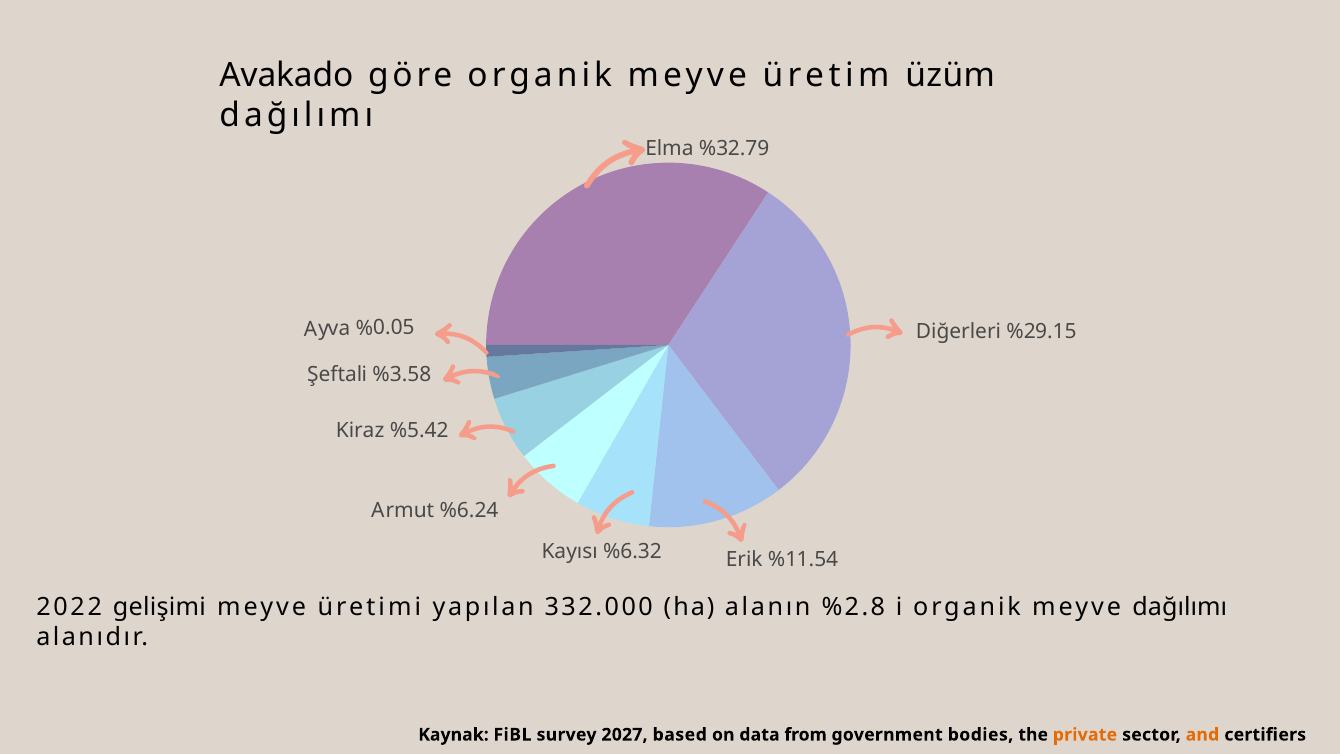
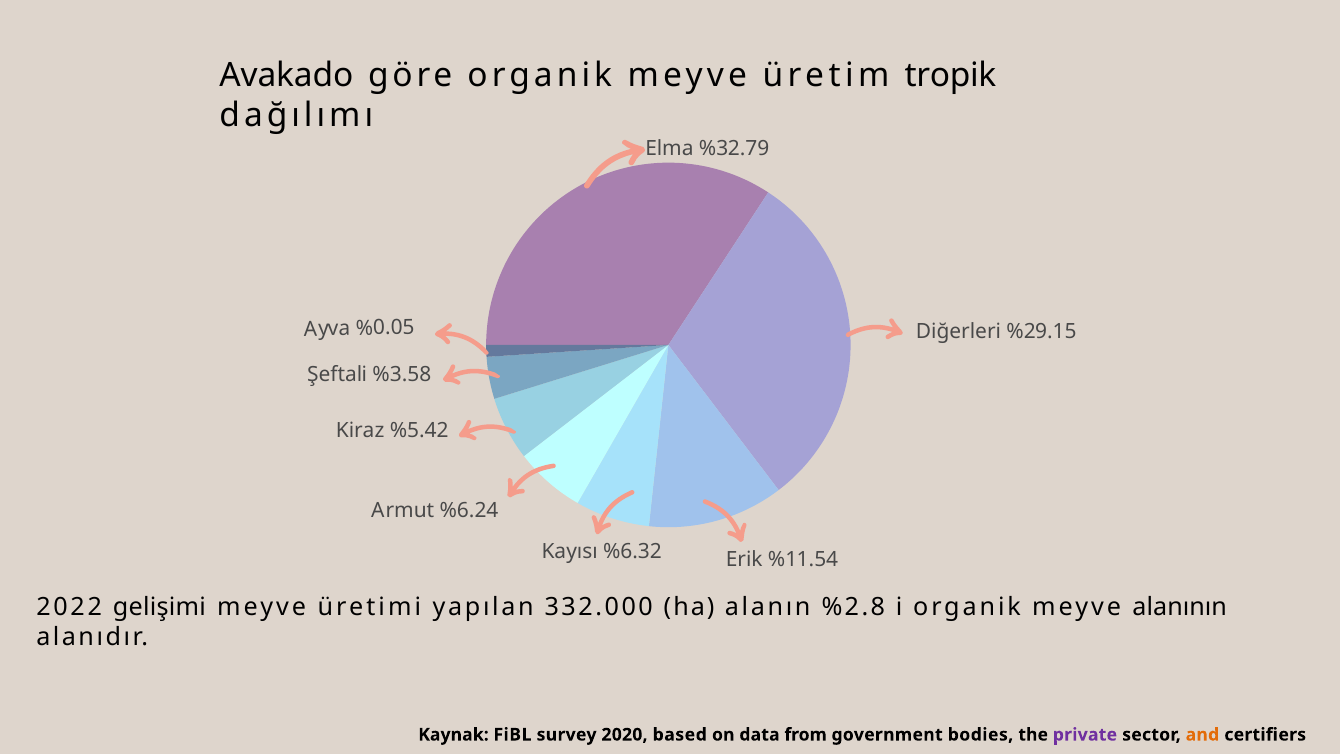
üzüm: üzüm -> tropik
meyve dağılımı: dağılımı -> alanının
2027: 2027 -> 2020
private colour: orange -> purple
